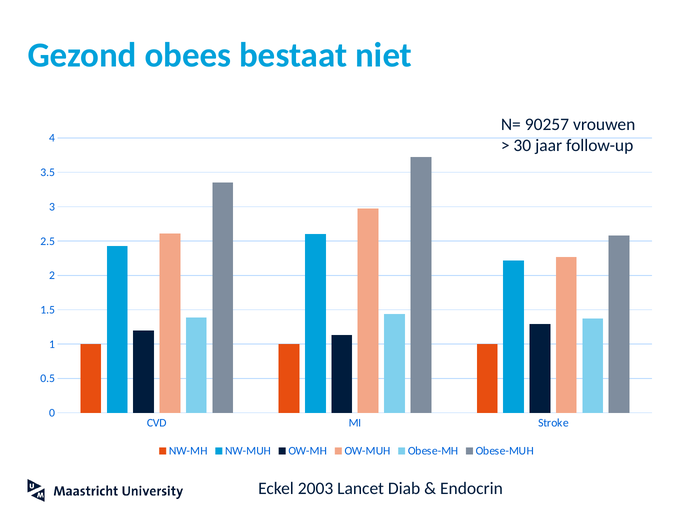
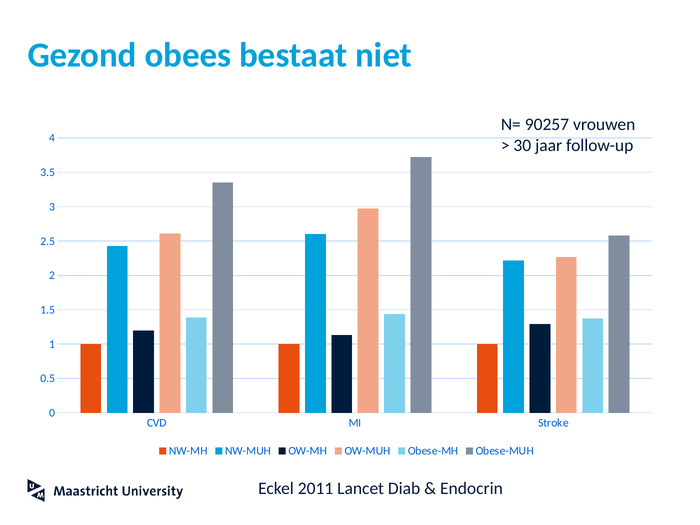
2003: 2003 -> 2011
